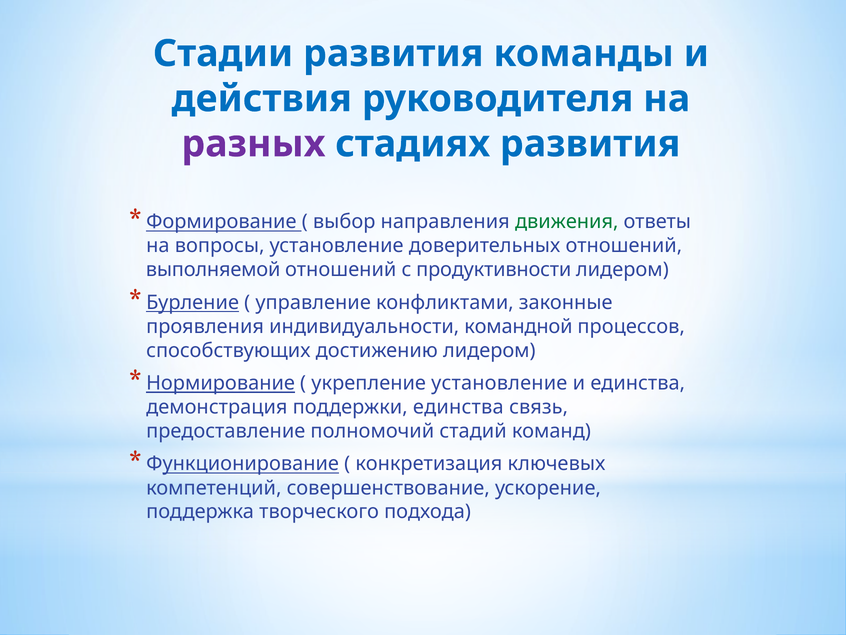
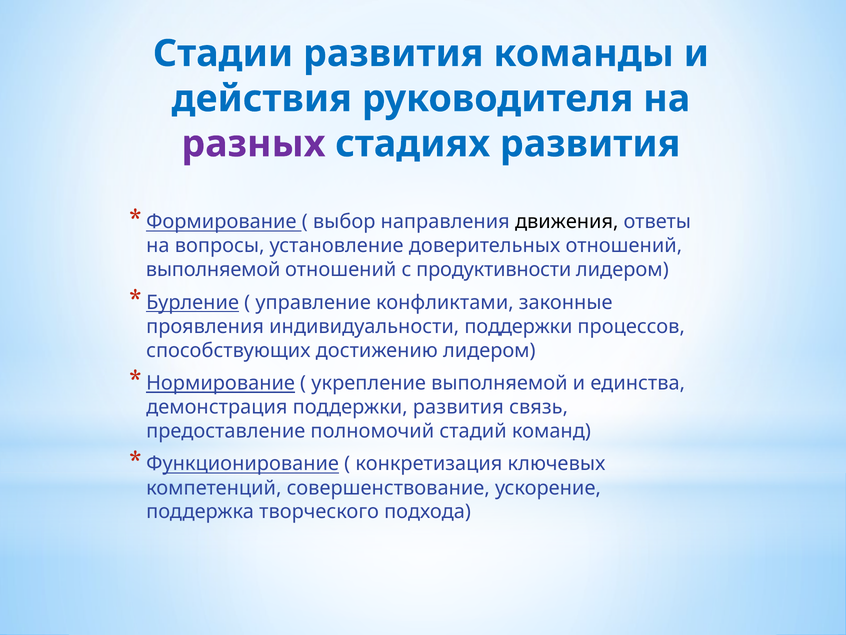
движения colour: green -> black
индивидуальности командной: командной -> поддержки
укрепление установление: установление -> выполняемой
поддержки единства: единства -> развития
